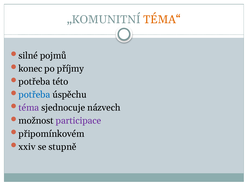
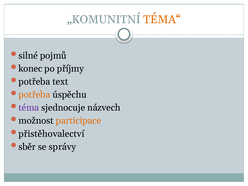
této: této -> text
potřeba at (34, 95) colour: blue -> orange
participace colour: purple -> orange
připomínkovém: připomínkovém -> přistěhovalectví
xxiv: xxiv -> sběr
stupně: stupně -> správy
